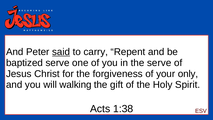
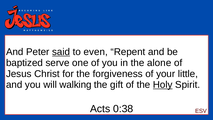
carry: carry -> even
the serve: serve -> alone
only: only -> little
Holy underline: none -> present
1:38: 1:38 -> 0:38
